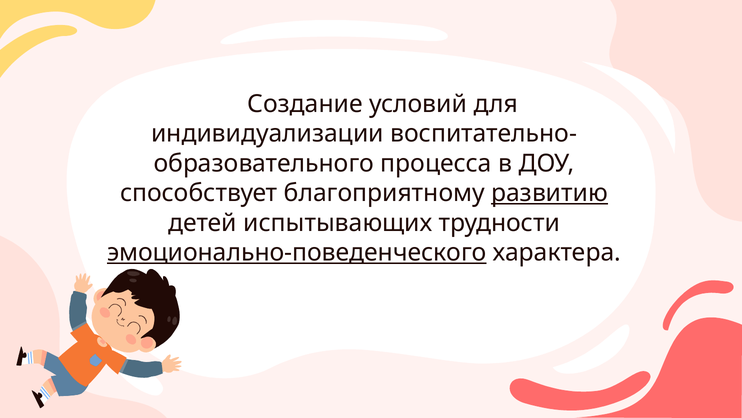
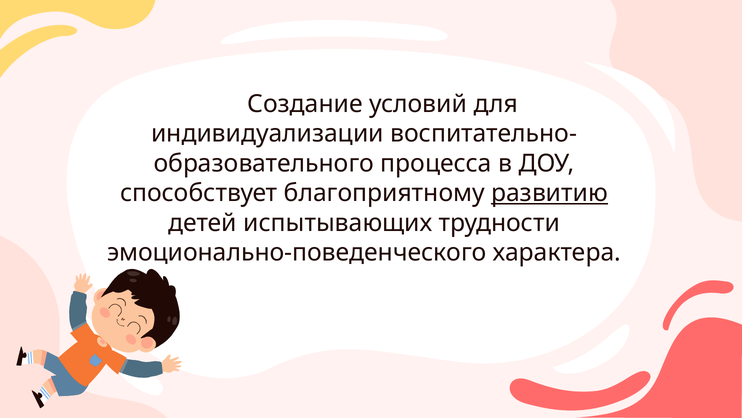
эмоционально-поведенческого underline: present -> none
